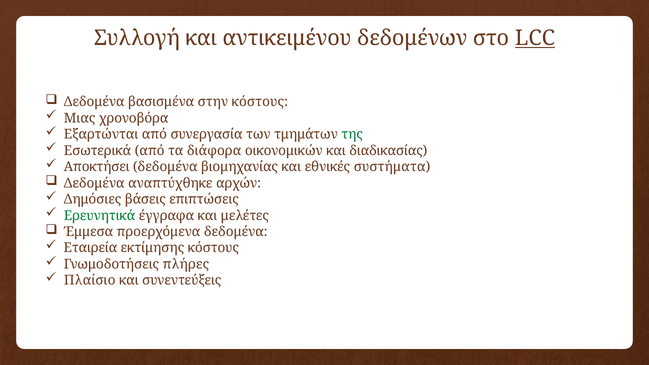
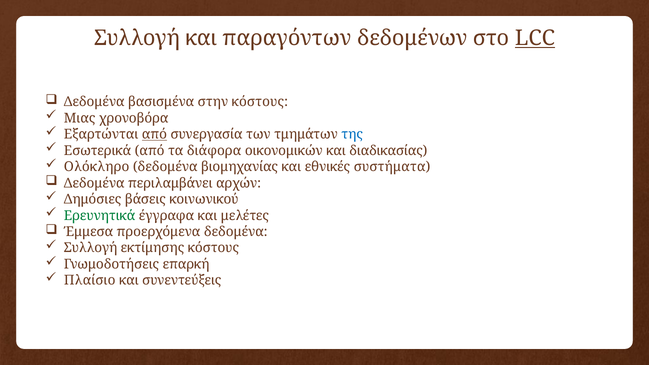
αντικειμένου: αντικειμένου -> παραγόντων
από at (154, 134) underline: none -> present
της colour: green -> blue
Αποκτήσει: Αποκτήσει -> Ολόκληρο
αναπτύχθηκε: αναπτύχθηκε -> περιλαμβάνει
επιπτώσεις: επιπτώσεις -> κοινωνικού
Εταιρεία at (90, 248): Εταιρεία -> Συλλογή
πλήρες: πλήρες -> επαρκή
